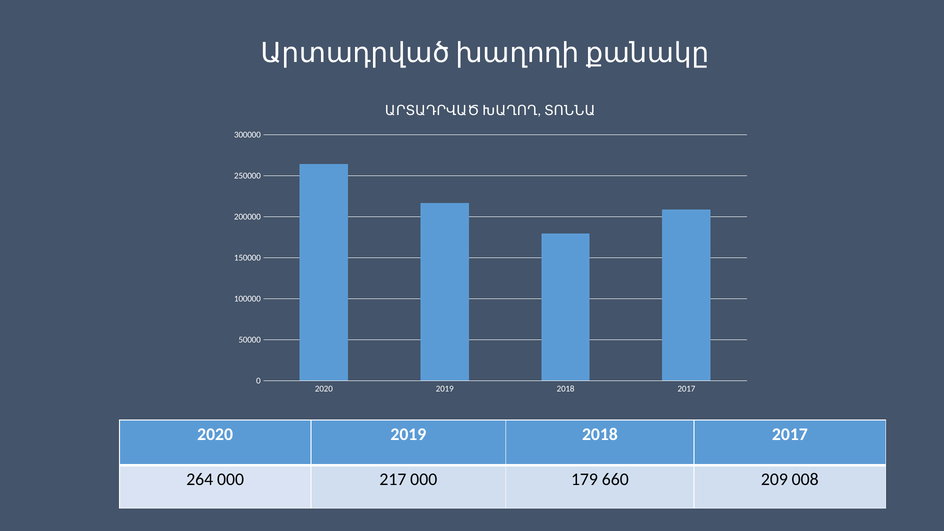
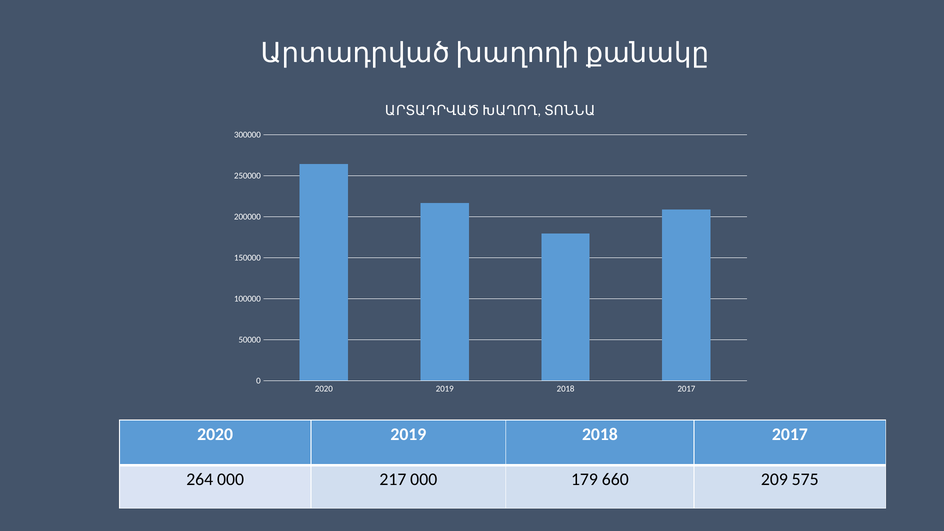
008: 008 -> 575
